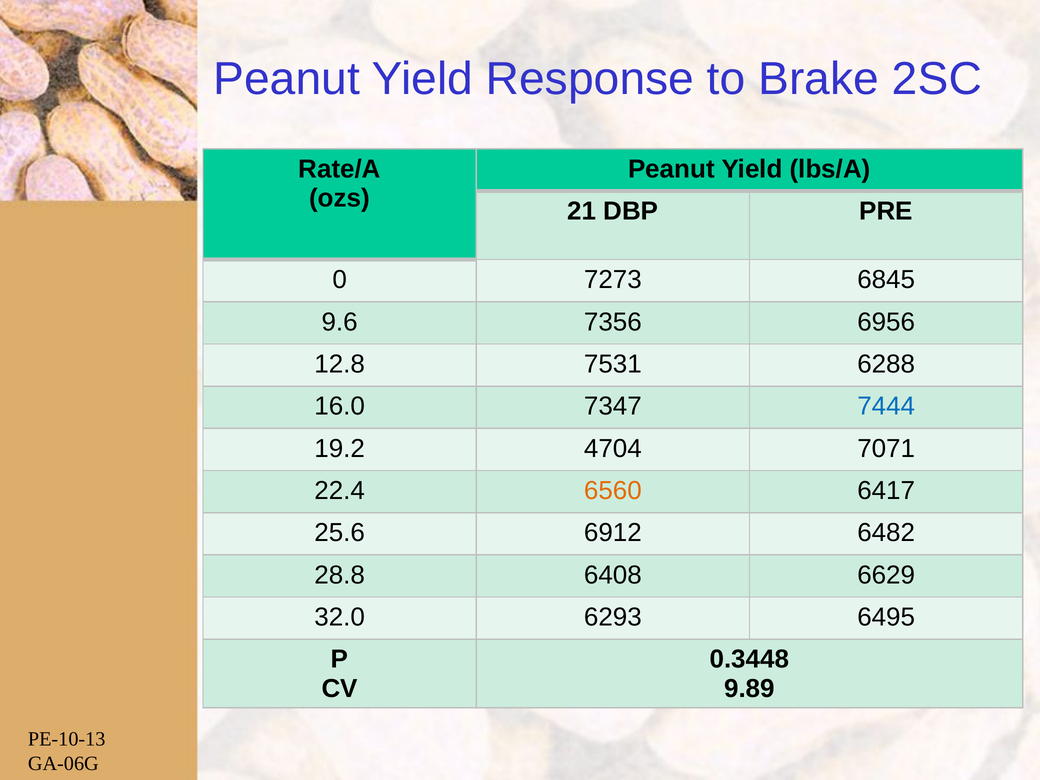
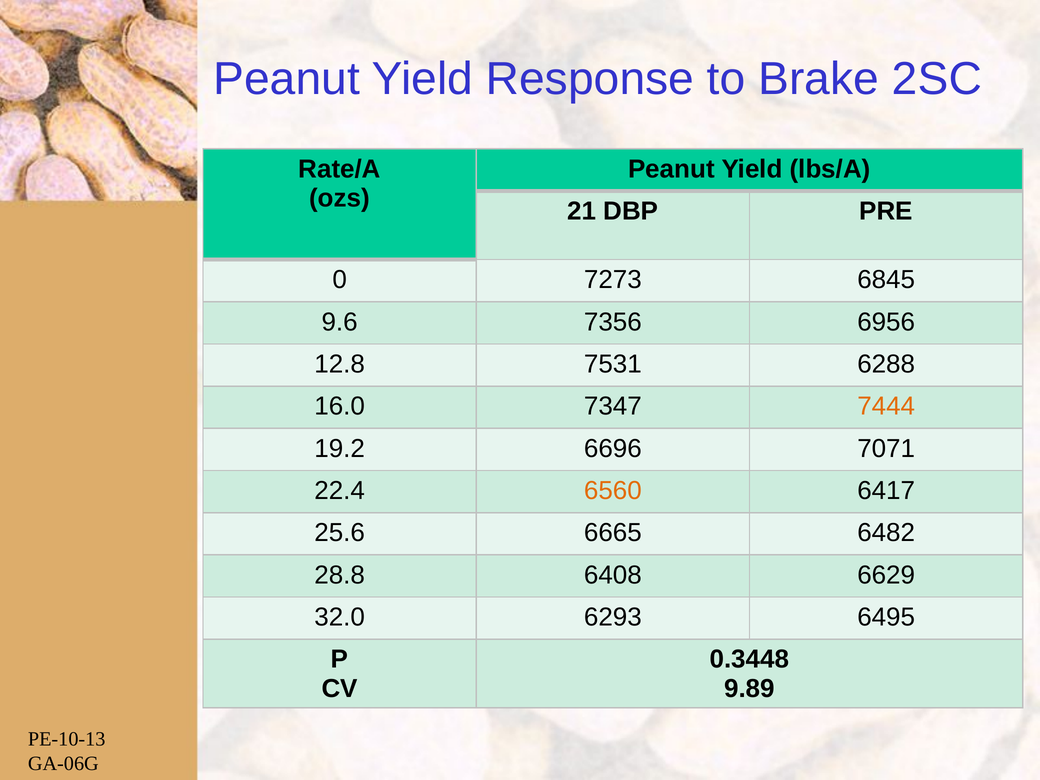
7444 colour: blue -> orange
4704: 4704 -> 6696
6912: 6912 -> 6665
